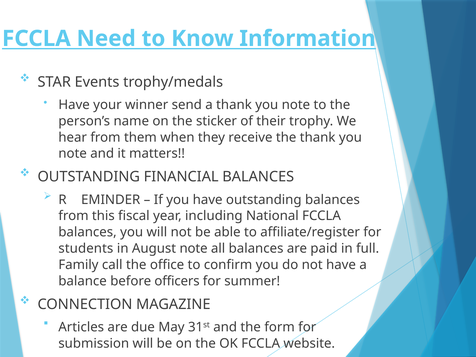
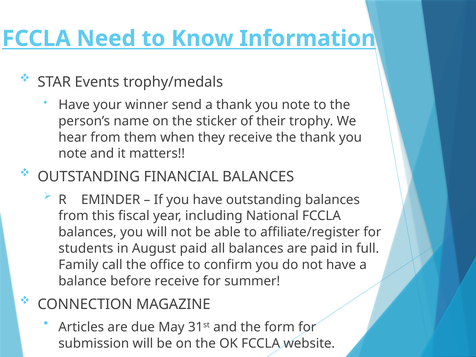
August note: note -> paid
before officers: officers -> receive
